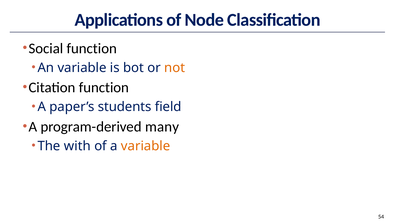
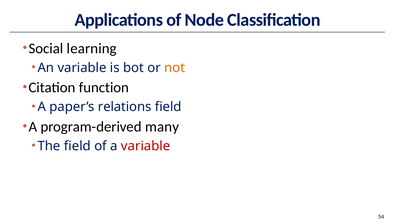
Social function: function -> learning
students: students -> relations
The with: with -> field
variable at (146, 146) colour: orange -> red
